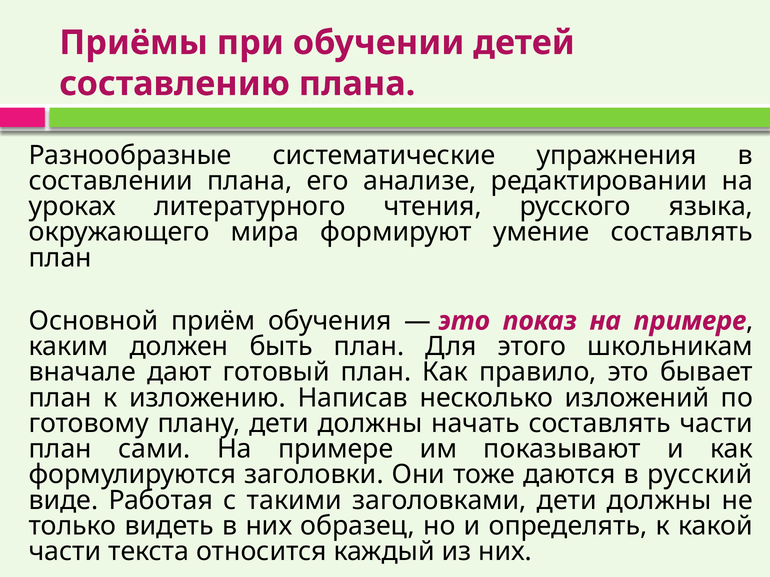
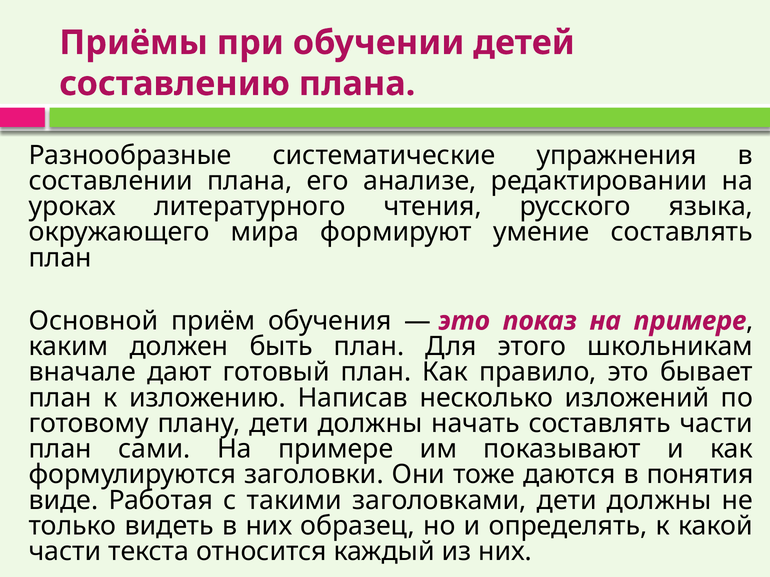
русский: русский -> понятия
